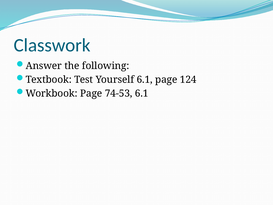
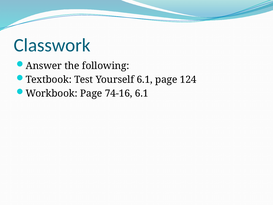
74-53: 74-53 -> 74-16
